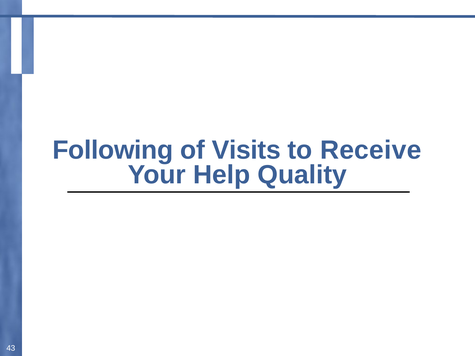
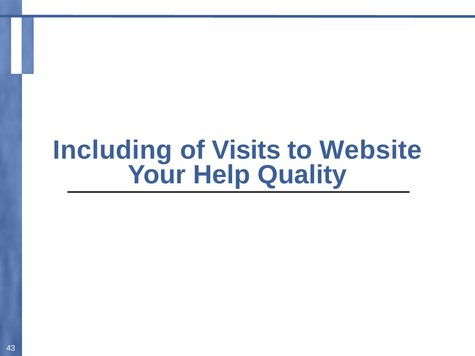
Following: Following -> Including
Receive: Receive -> Website
